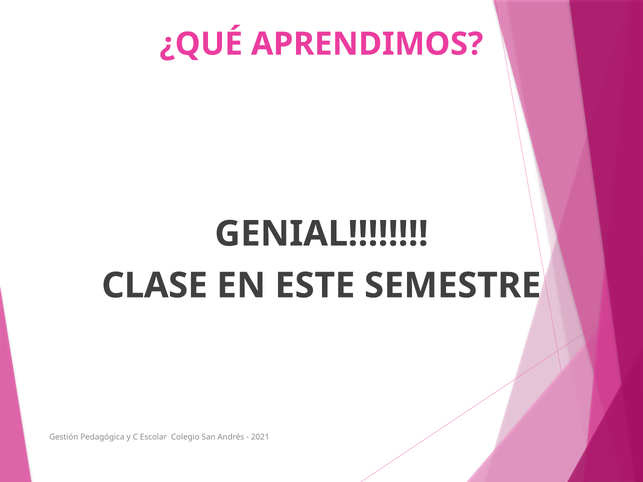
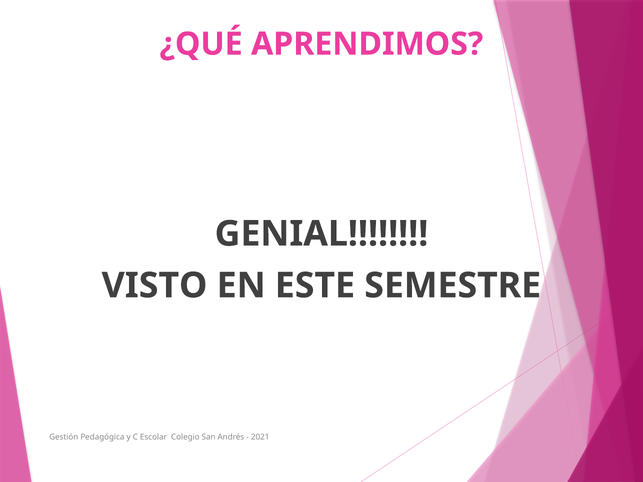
CLASE: CLASE -> VISTO
